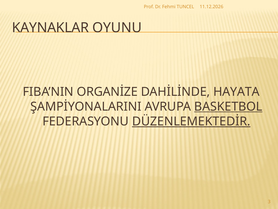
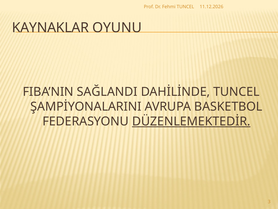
ORGANİZE: ORGANİZE -> SAĞLANDI
DAHİLİNDE HAYATA: HAYATA -> TUNCEL
BASKETBOL underline: present -> none
